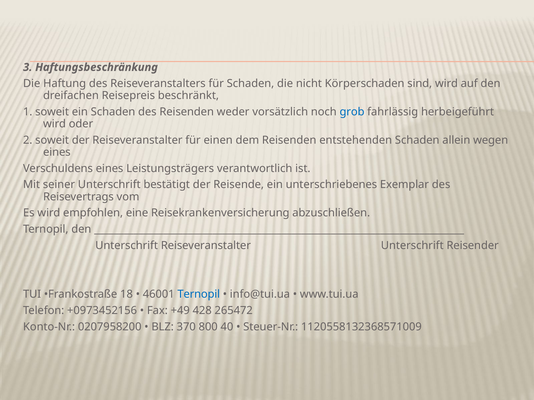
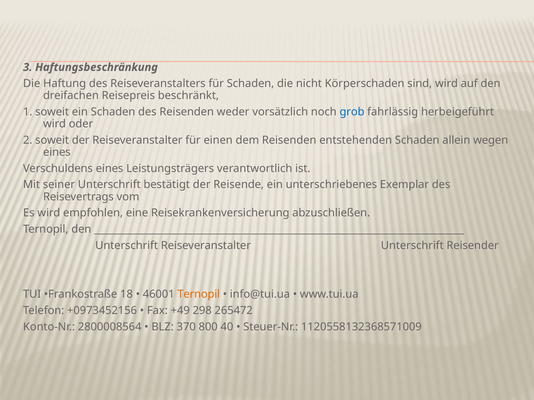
Ternopil at (199, 295) colour: blue -> orange
428: 428 -> 298
0207958200: 0207958200 -> 2800008564
